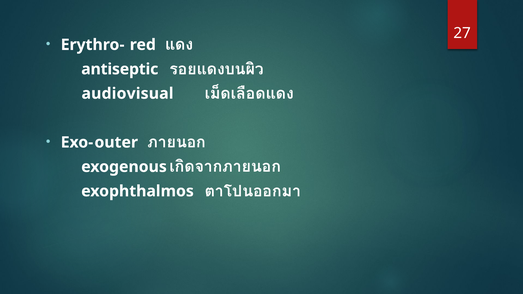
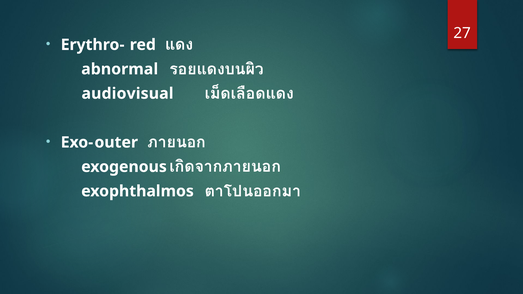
antiseptic: antiseptic -> abnormal
